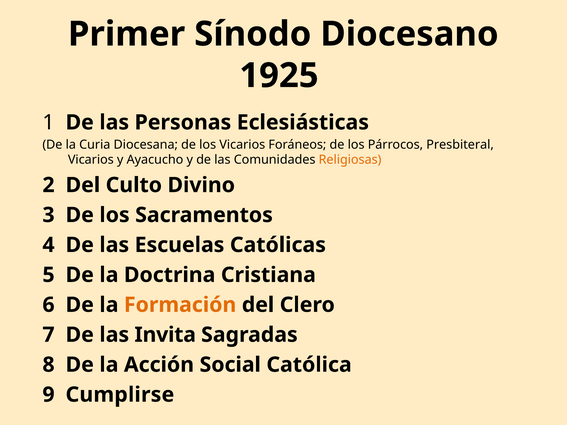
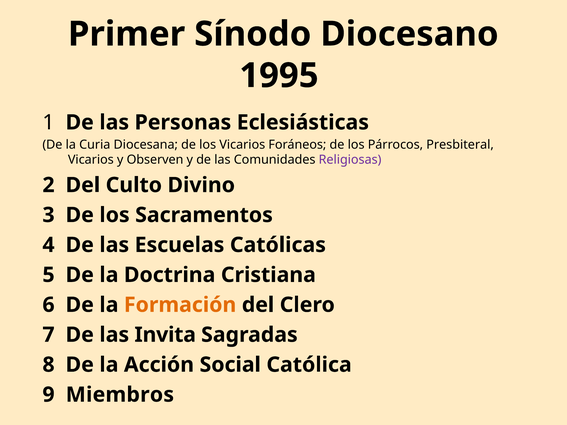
1925: 1925 -> 1995
Ayacucho: Ayacucho -> Observen
Religiosas colour: orange -> purple
Cumplirse: Cumplirse -> Miembros
